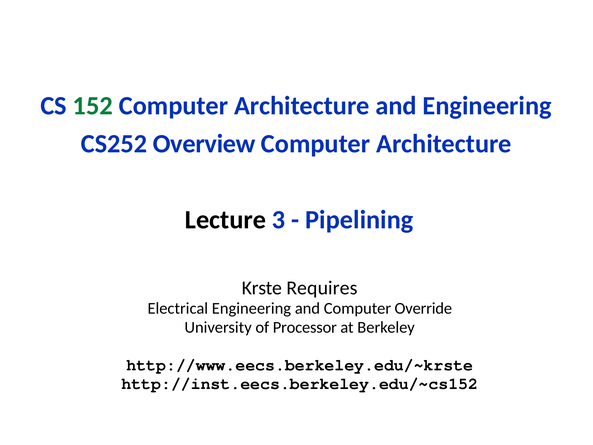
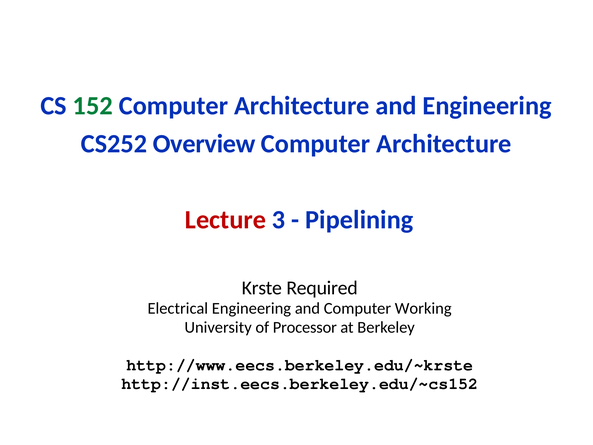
Lecture colour: black -> red
Requires: Requires -> Required
Override: Override -> Working
